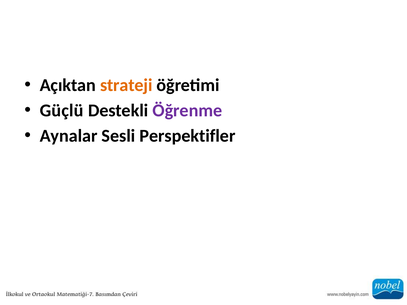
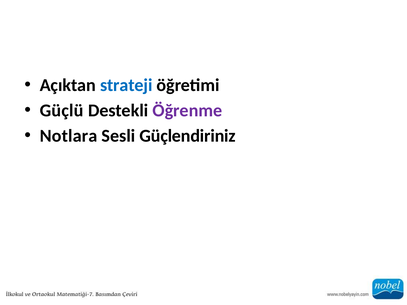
strateji colour: orange -> blue
Aynalar: Aynalar -> Notlara
Perspektifler: Perspektifler -> Güçlendiriniz
